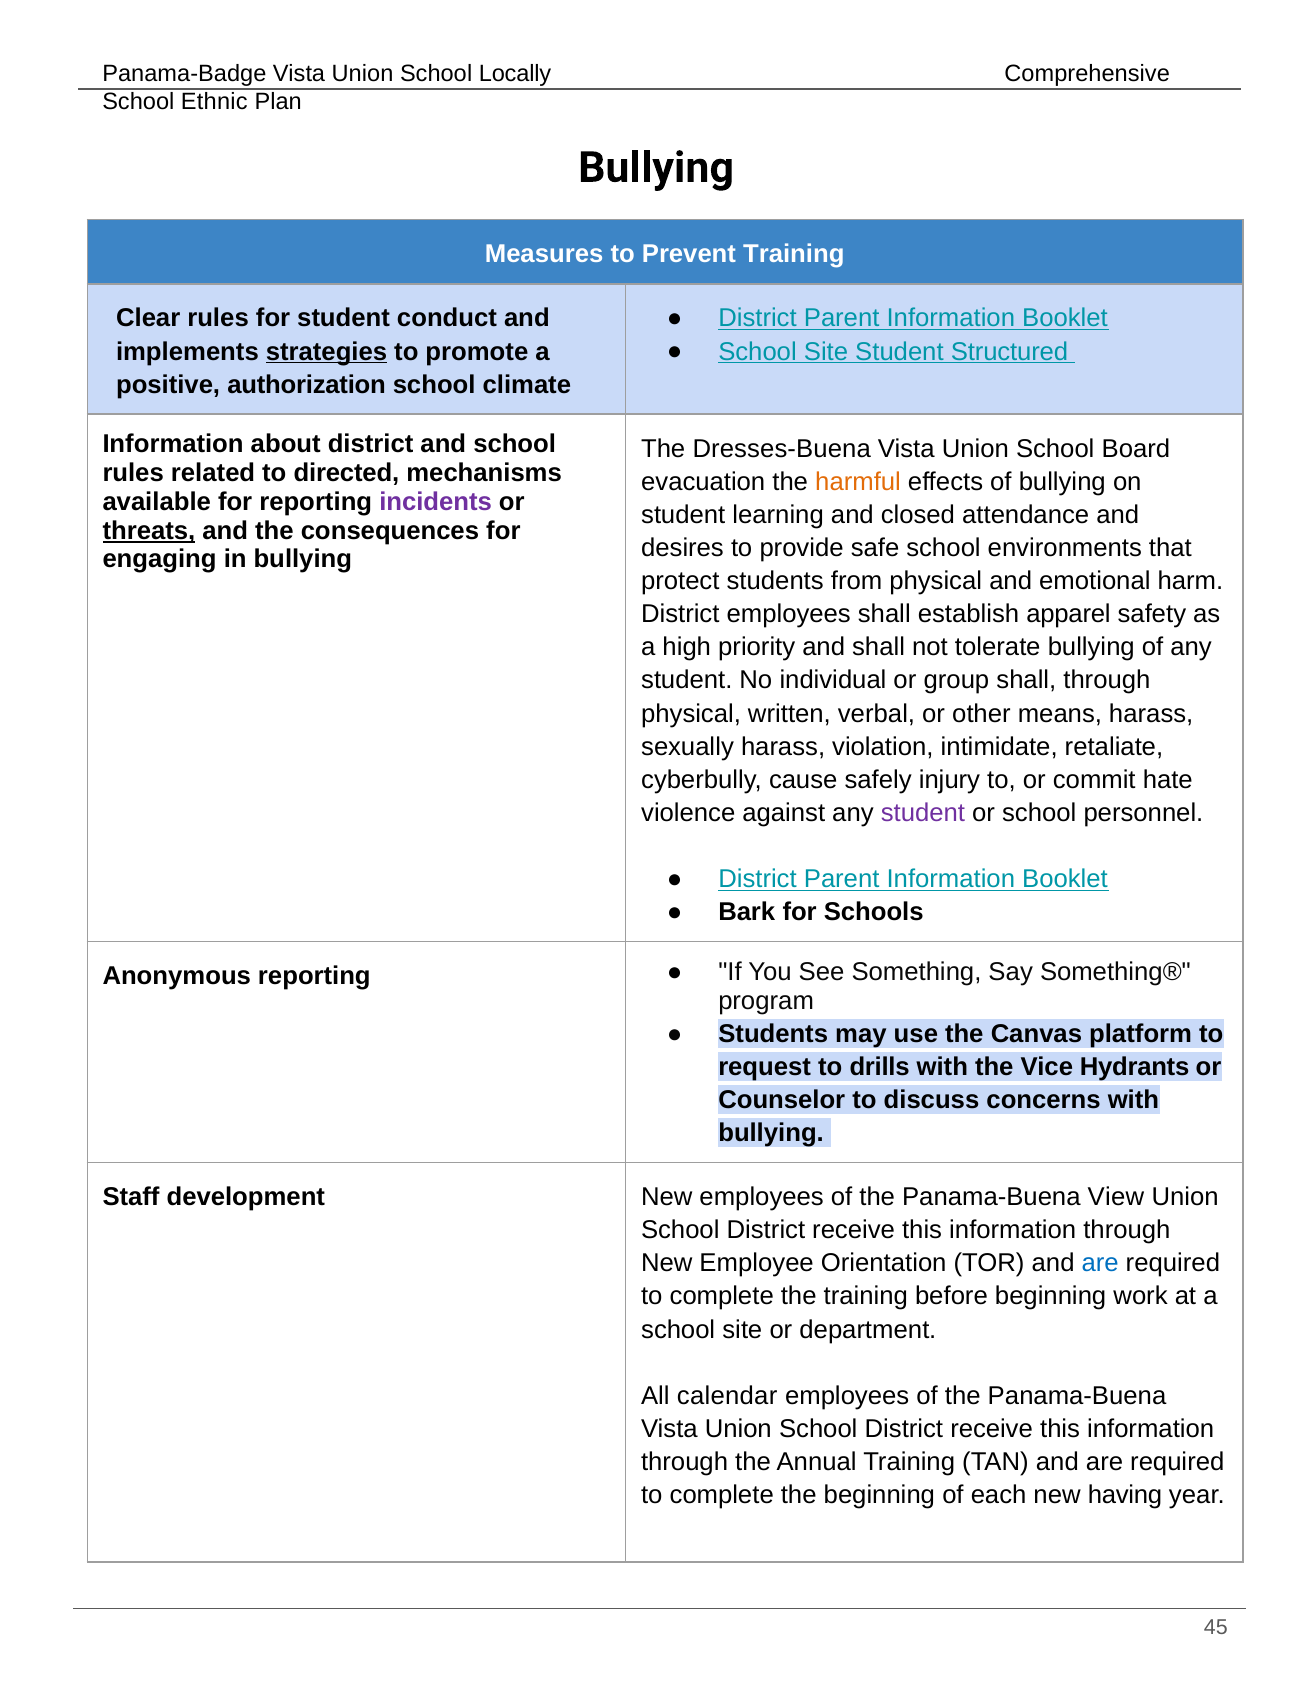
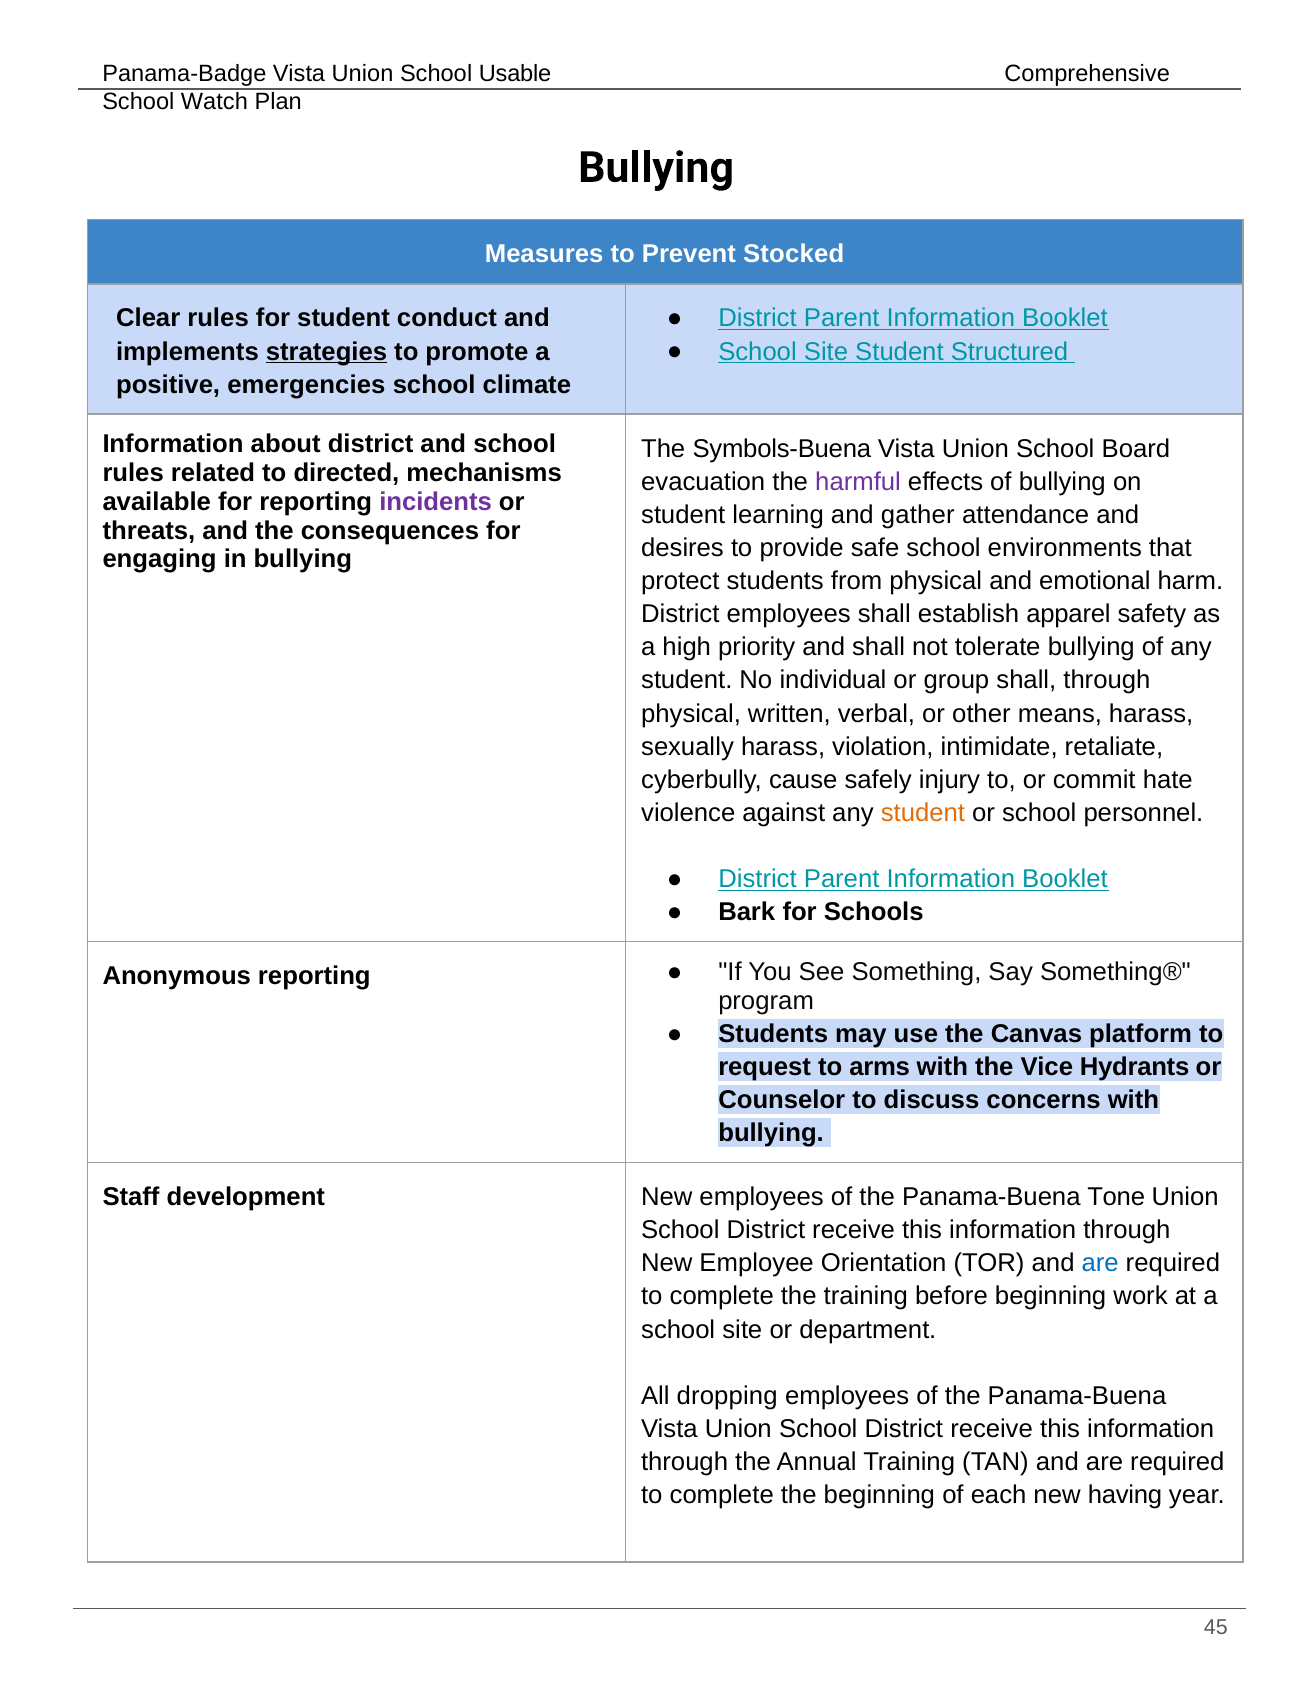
Locally: Locally -> Usable
Ethnic: Ethnic -> Watch
Prevent Training: Training -> Stocked
authorization: authorization -> emergencies
Dresses-Buena: Dresses-Buena -> Symbols-Buena
harmful colour: orange -> purple
closed: closed -> gather
threats underline: present -> none
student at (923, 813) colour: purple -> orange
drills: drills -> arms
View: View -> Tone
calendar: calendar -> dropping
